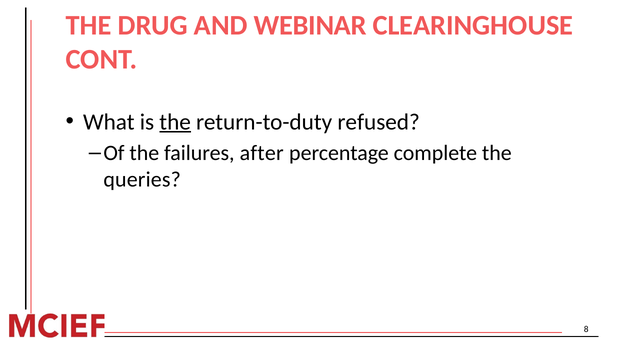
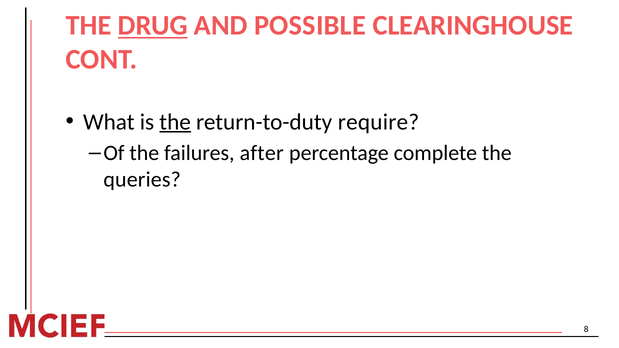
DRUG underline: none -> present
WEBINAR: WEBINAR -> POSSIBLE
refused: refused -> require
